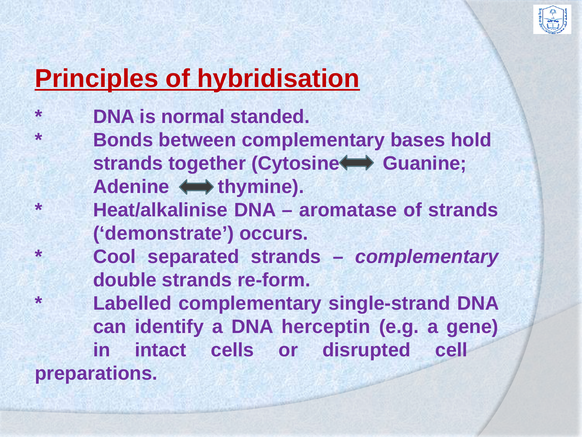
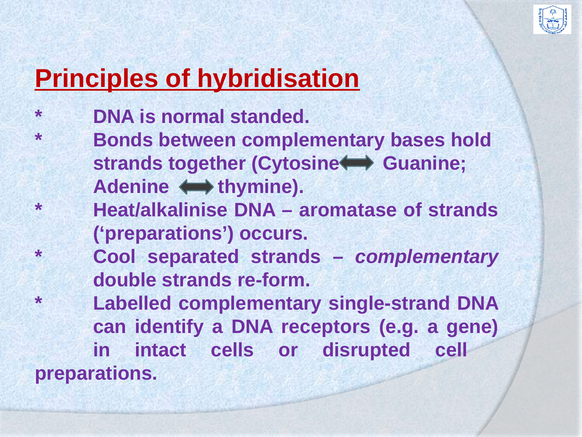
demonstrate at (163, 233): demonstrate -> preparations
herceptin: herceptin -> receptors
